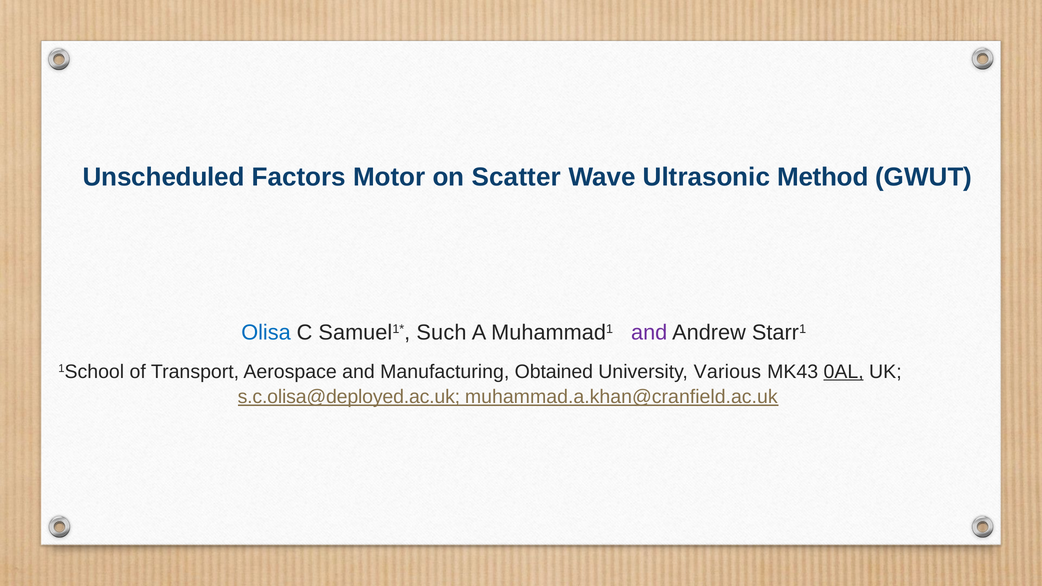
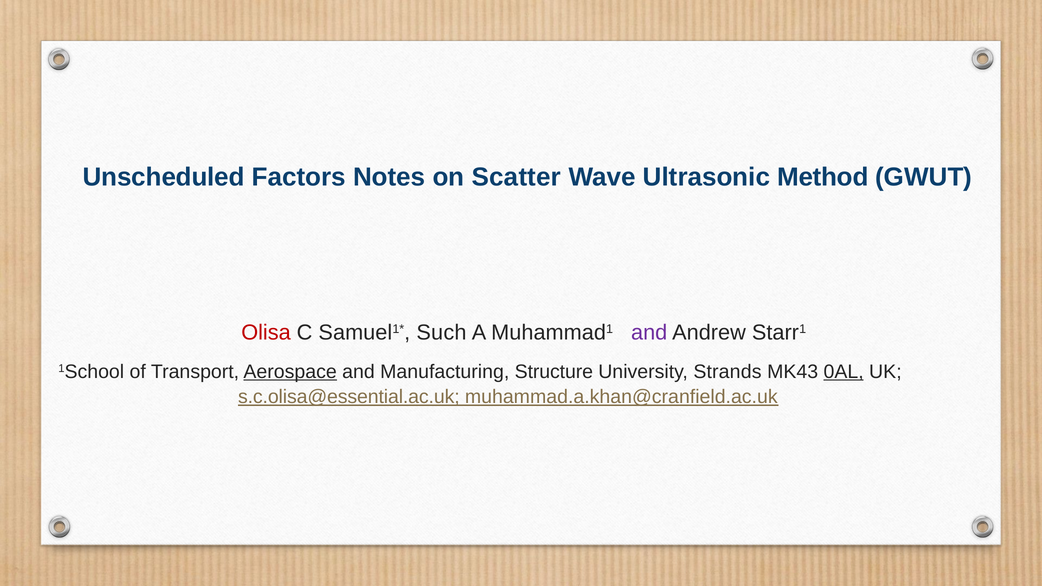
Motor: Motor -> Notes
Olisa colour: blue -> red
Aerospace underline: none -> present
Obtained: Obtained -> Structure
Various: Various -> Strands
s.c.olisa@deployed.ac.uk: s.c.olisa@deployed.ac.uk -> s.c.olisa@essential.ac.uk
